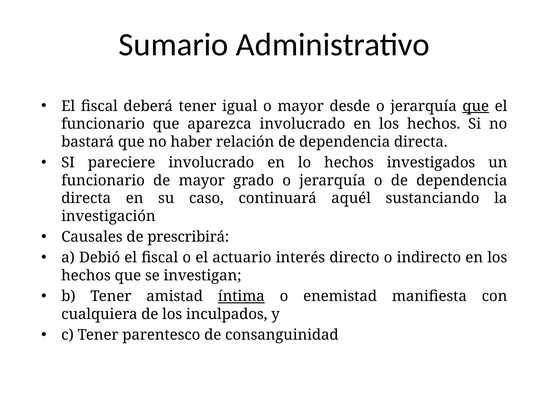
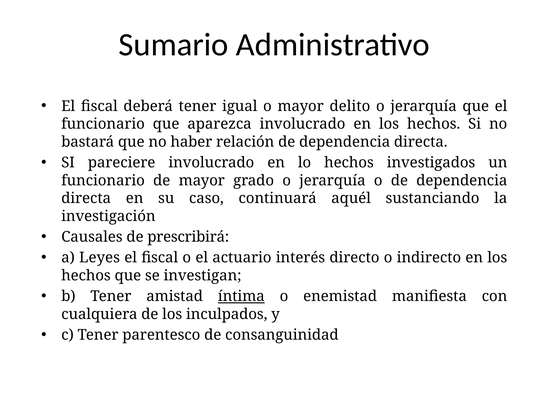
desde: desde -> delito
que at (476, 106) underline: present -> none
Debió: Debió -> Leyes
